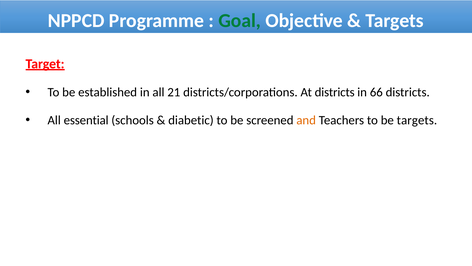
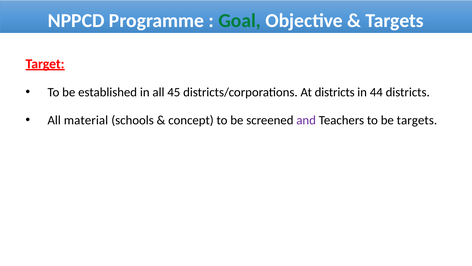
21: 21 -> 45
66: 66 -> 44
essential: essential -> material
diabetic: diabetic -> concept
and colour: orange -> purple
